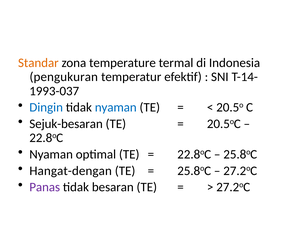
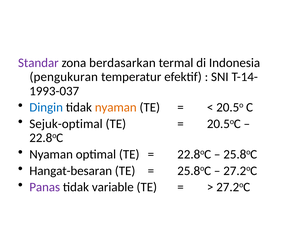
Standar colour: orange -> purple
temperature: temperature -> berdasarkan
nyaman at (116, 107) colour: blue -> orange
Sejuk-besaran: Sejuk-besaran -> Sejuk-optimal
Hangat-dengan: Hangat-dengan -> Hangat-besaran
besaran: besaran -> variable
